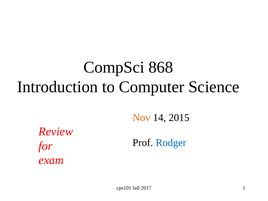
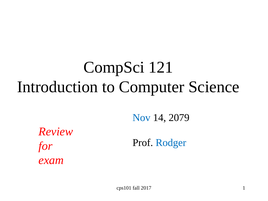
868: 868 -> 121
Nov colour: orange -> blue
2015: 2015 -> 2079
